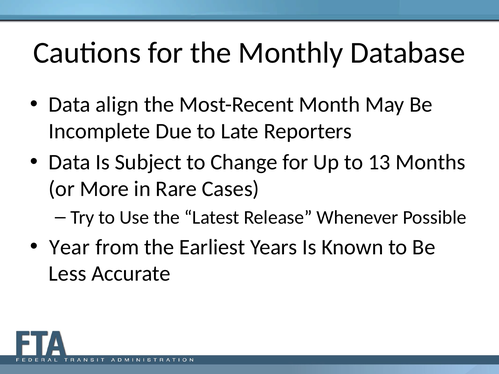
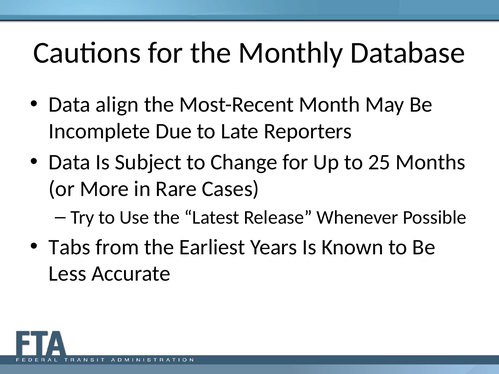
13: 13 -> 25
Year: Year -> Tabs
